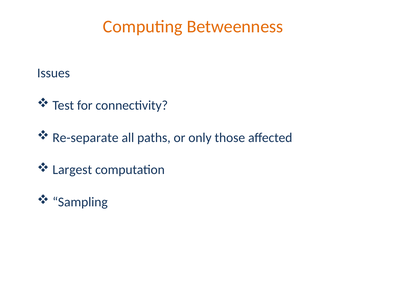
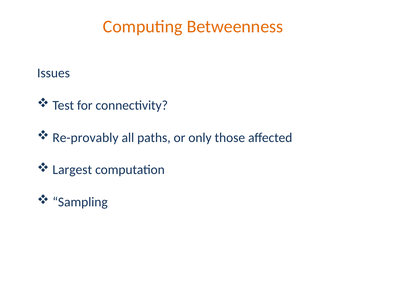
Re-separate: Re-separate -> Re-provably
